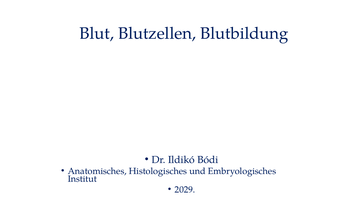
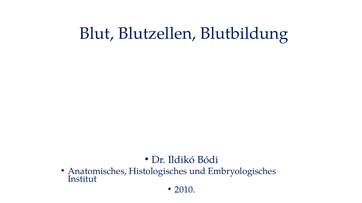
2029: 2029 -> 2010
